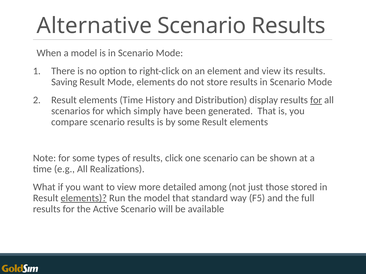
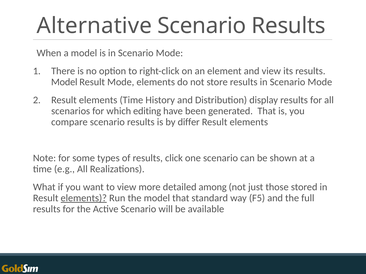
Saving at (64, 82): Saving -> Model
for at (316, 100) underline: present -> none
simply: simply -> editing
by some: some -> differ
